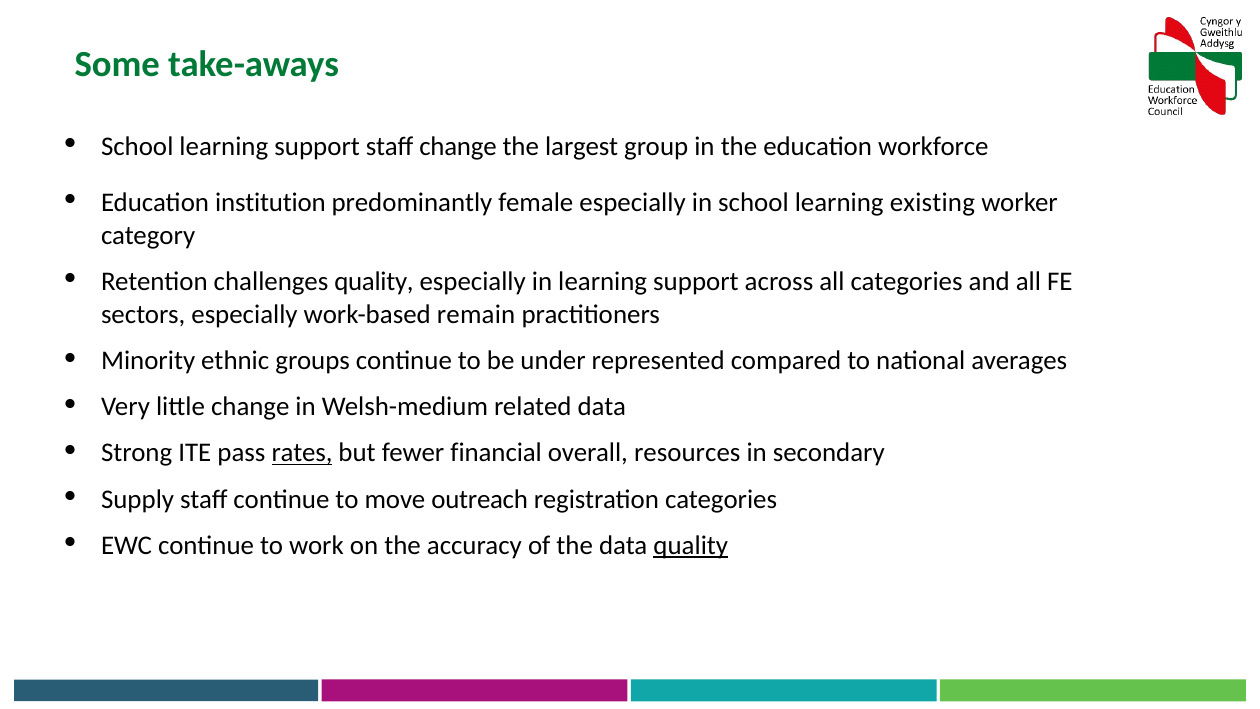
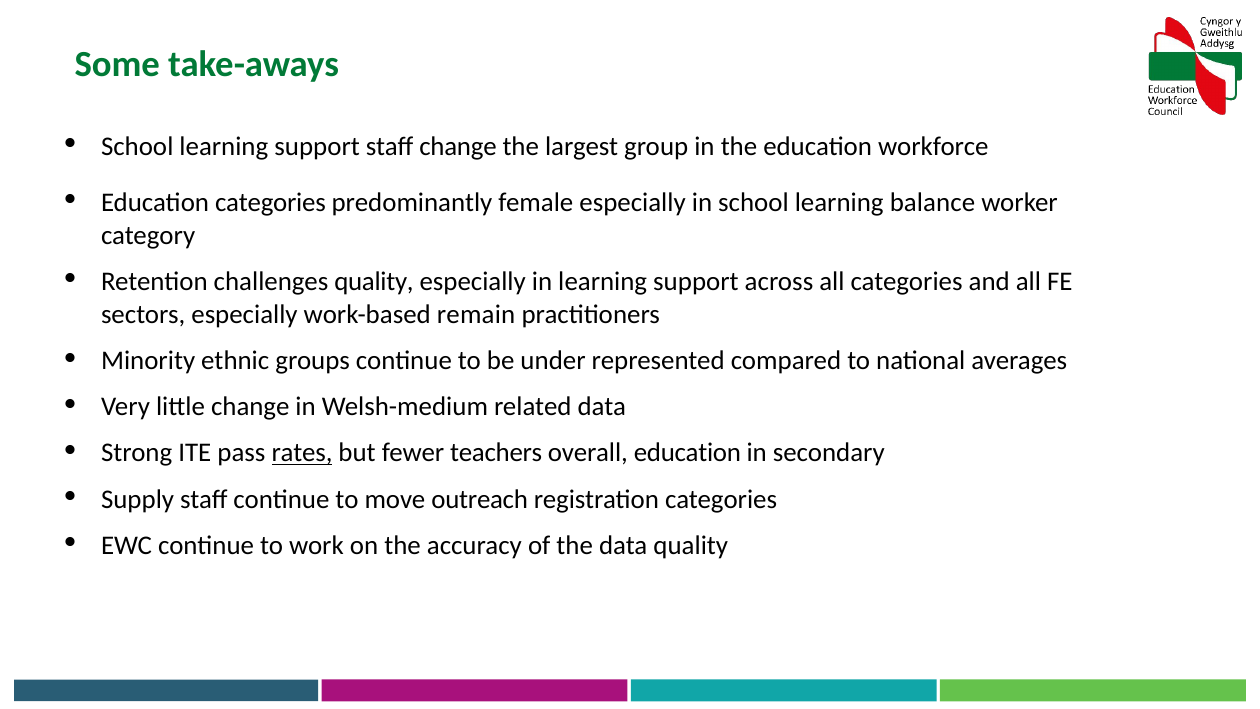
Education institution: institution -> categories
existing: existing -> balance
financial: financial -> teachers
overall resources: resources -> education
quality at (691, 545) underline: present -> none
